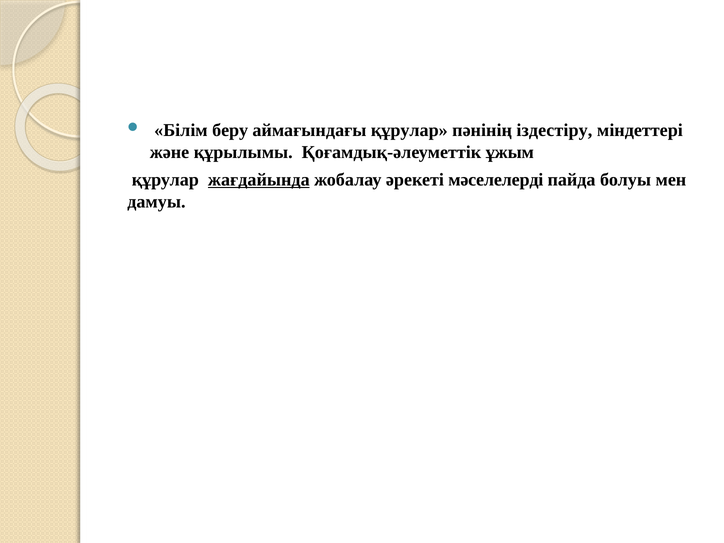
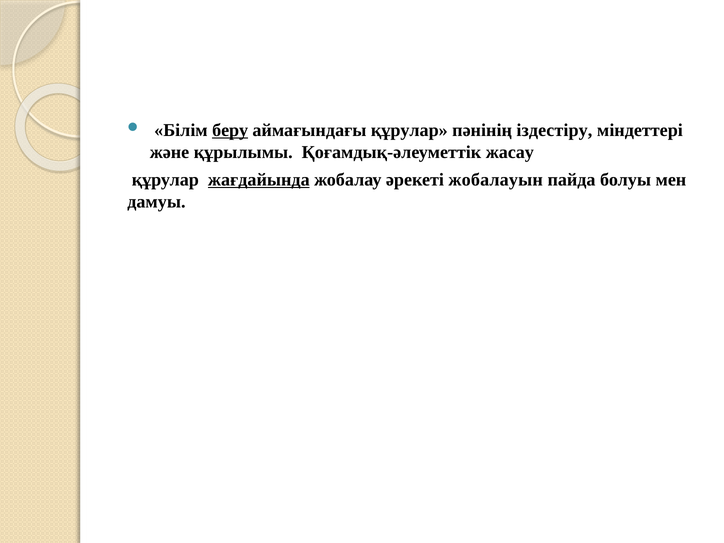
беру underline: none -> present
ұжым: ұжым -> жасау
мәселелерді: мәселелерді -> жобалауын
